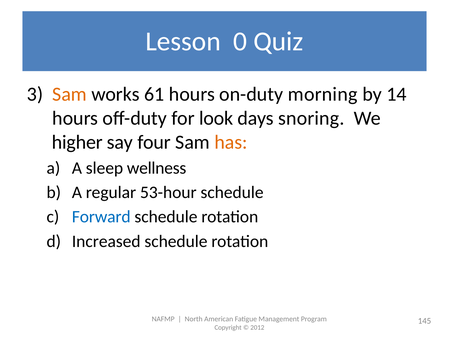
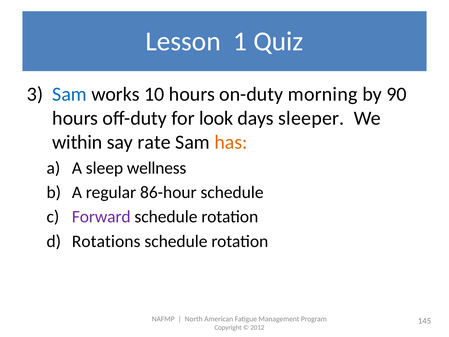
0: 0 -> 1
Sam at (70, 94) colour: orange -> blue
61: 61 -> 10
14: 14 -> 90
snoring: snoring -> sleeper
higher: higher -> within
four: four -> rate
53-hour: 53-hour -> 86-hour
Forward colour: blue -> purple
Increased: Increased -> Rotations
